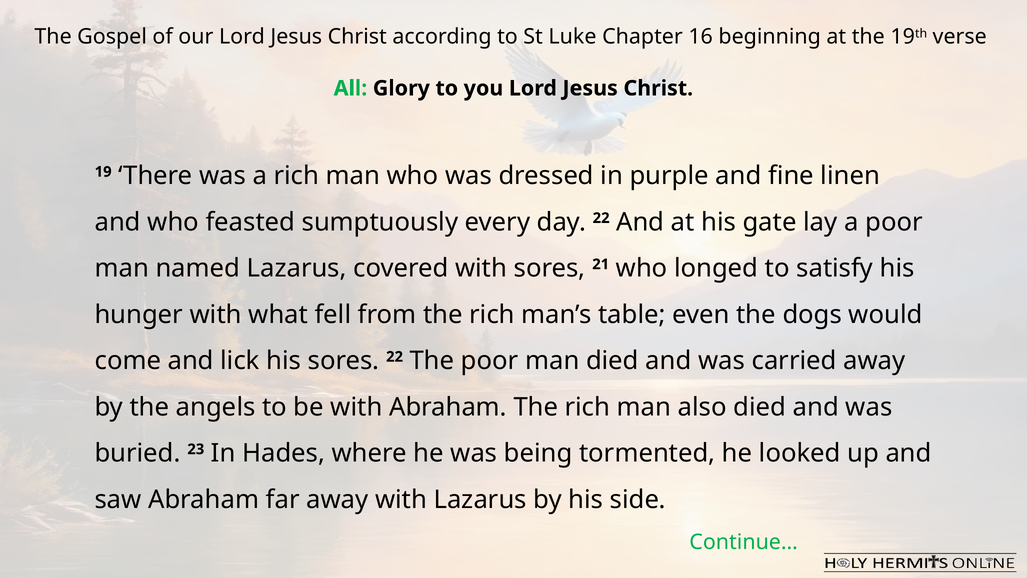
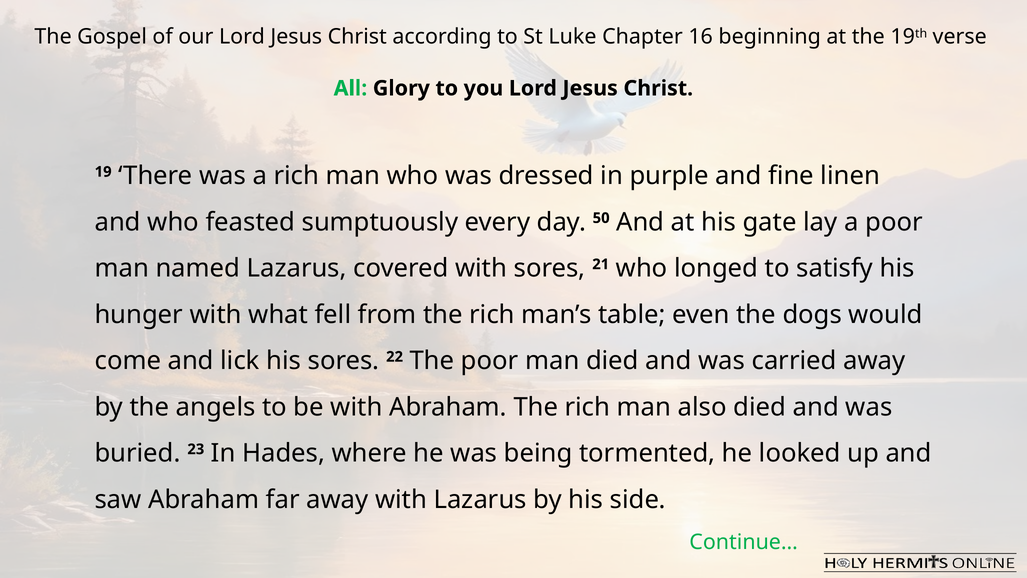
day 22: 22 -> 50
